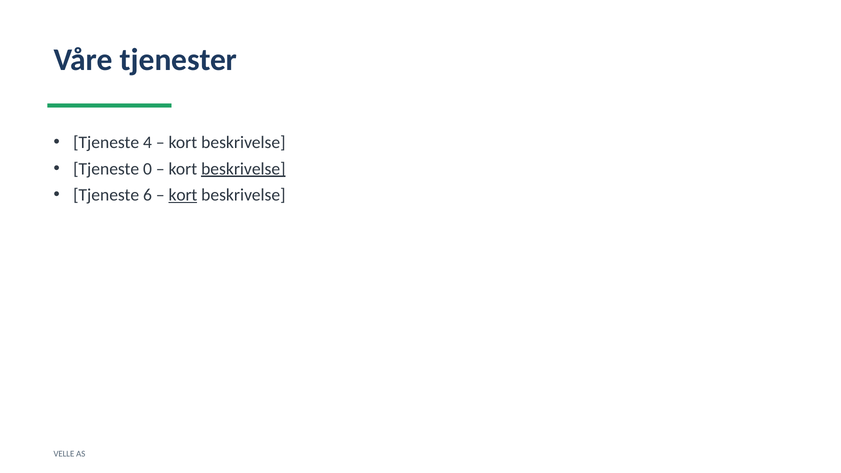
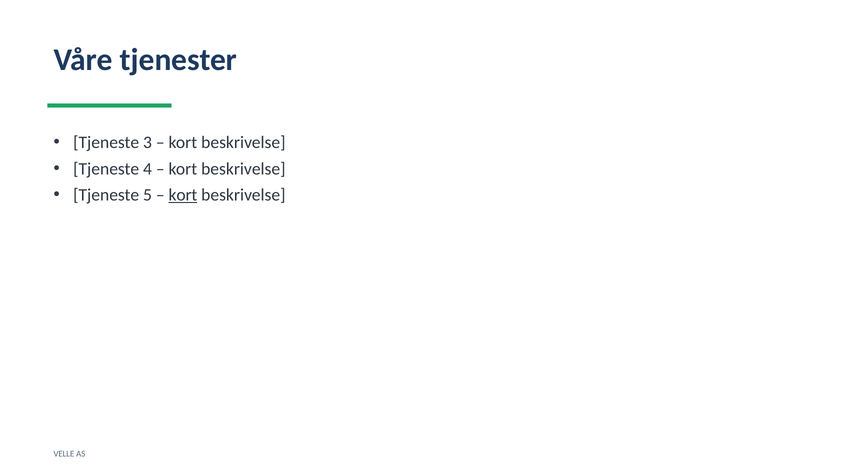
4: 4 -> 3
0: 0 -> 4
beskrivelse at (243, 169) underline: present -> none
6: 6 -> 5
